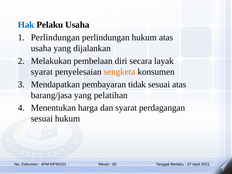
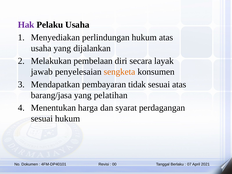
Hak colour: blue -> purple
Perlindungan at (55, 37): Perlindungan -> Menyediakan
syarat at (42, 72): syarat -> jawab
